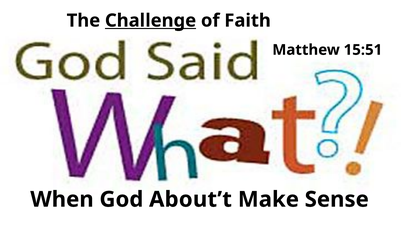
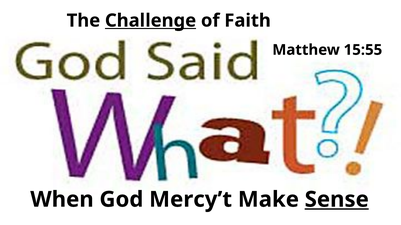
15:51: 15:51 -> 15:55
About’t: About’t -> Mercy’t
Sense underline: none -> present
